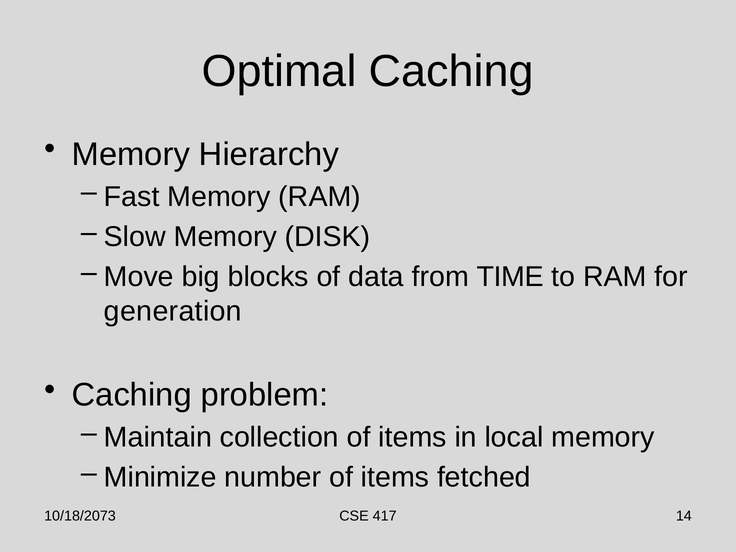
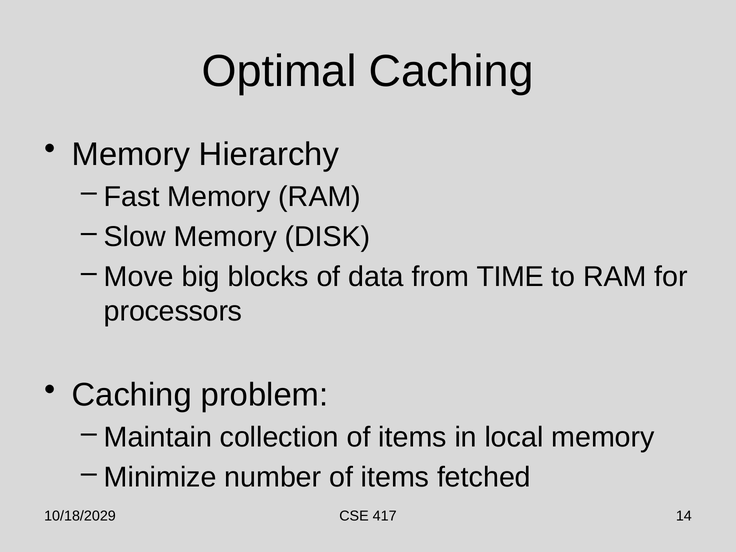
generation: generation -> processors
10/18/2073: 10/18/2073 -> 10/18/2029
